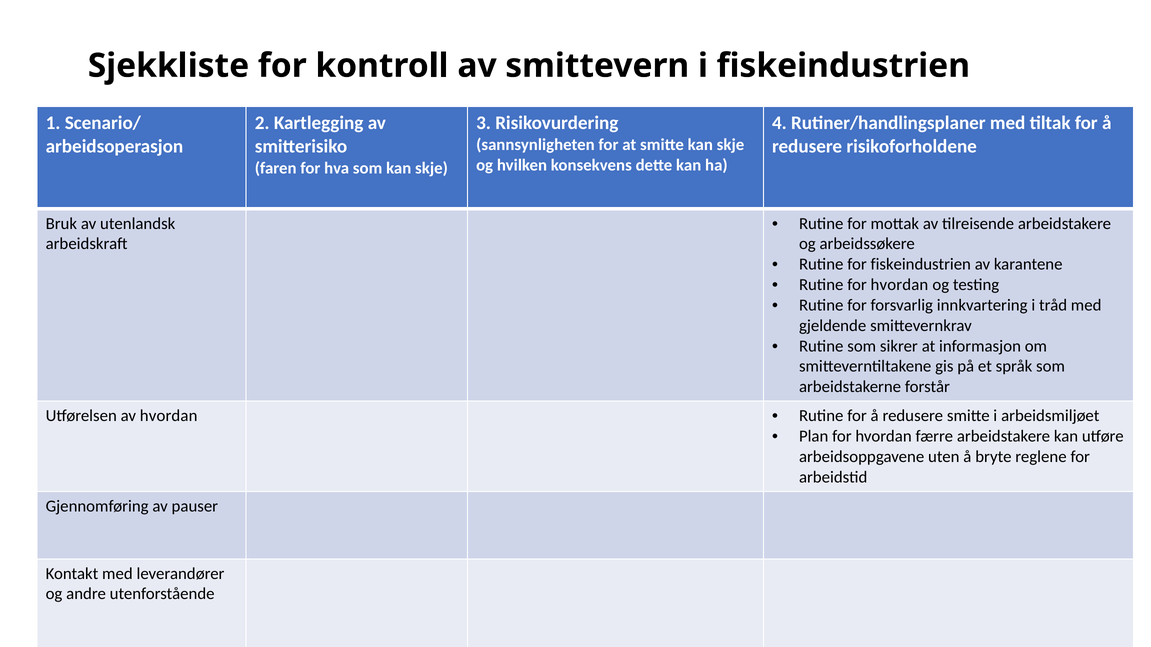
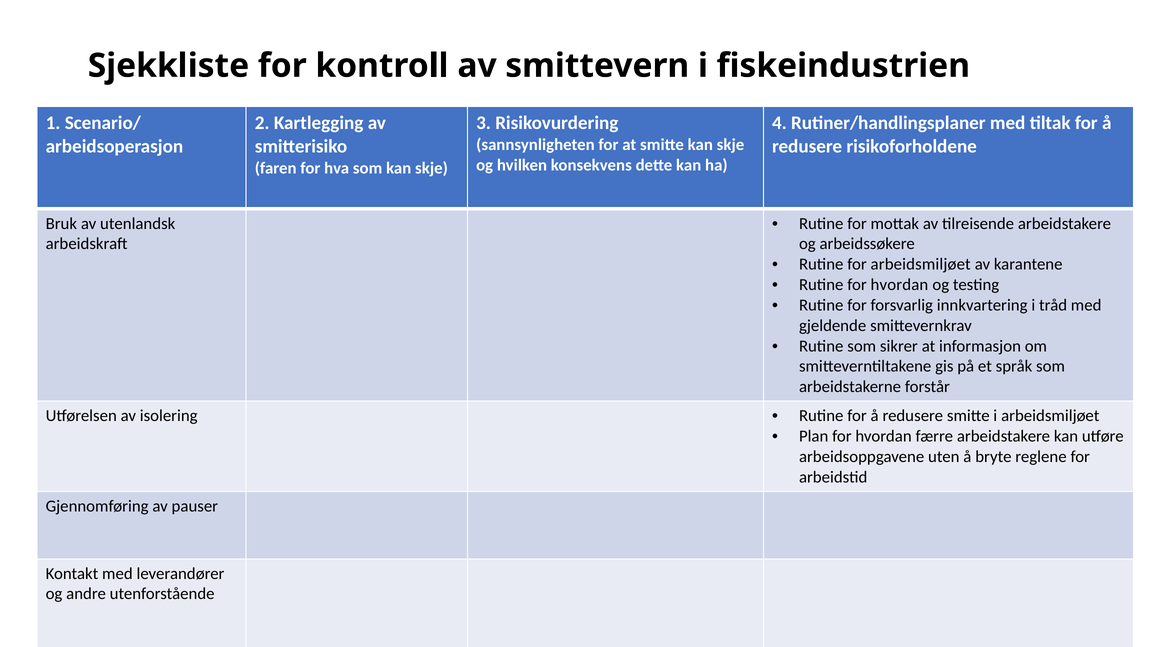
for fiskeindustrien: fiskeindustrien -> arbeidsmiljøet
av hvordan: hvordan -> isolering
